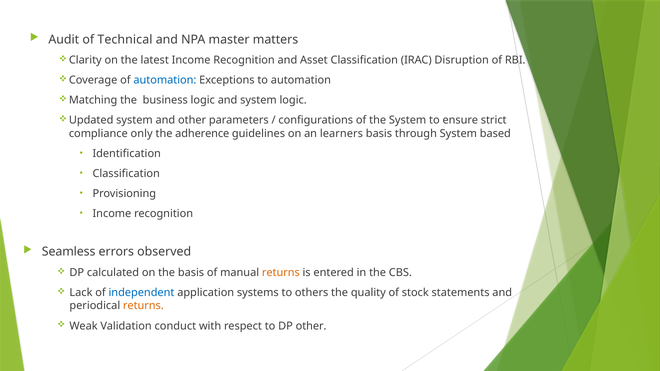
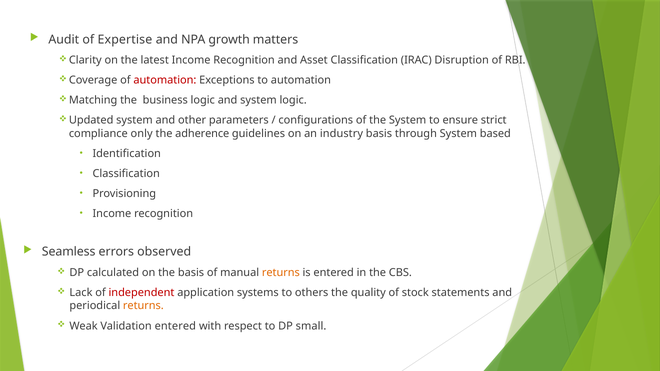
Technical: Technical -> Expertise
master: master -> growth
automation at (165, 80) colour: blue -> red
learners: learners -> industry
independent colour: blue -> red
Validation conduct: conduct -> entered
DP other: other -> small
